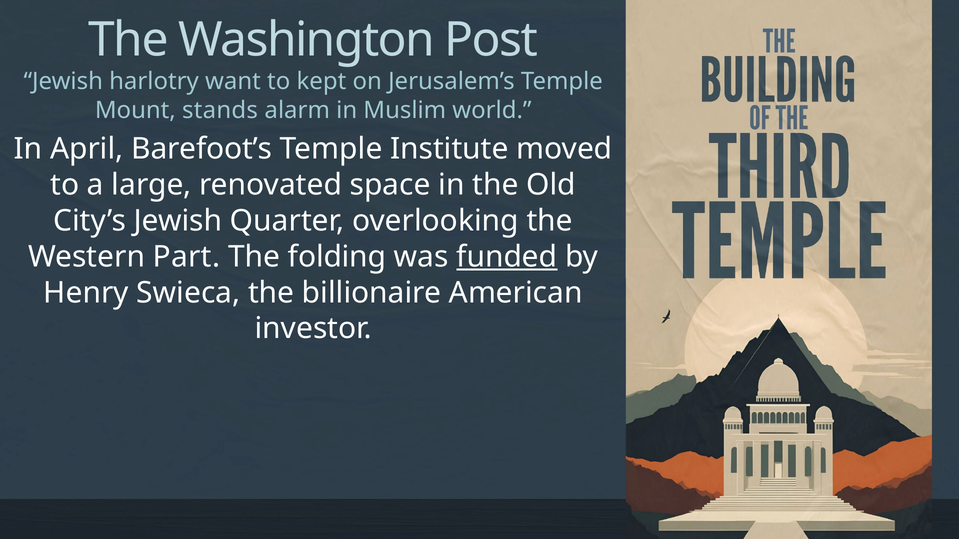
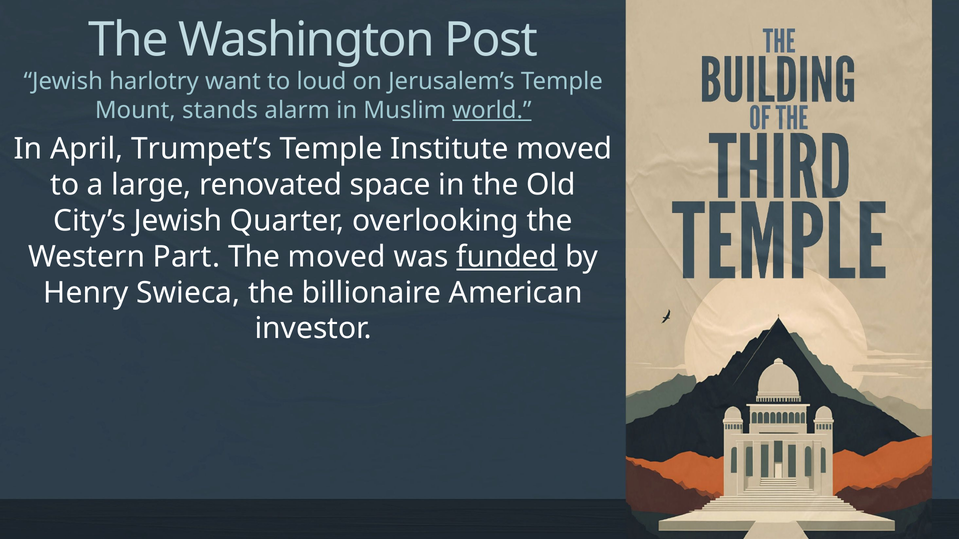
kept: kept -> loud
world underline: none -> present
Barefoot’s: Barefoot’s -> Trumpet’s
The folding: folding -> moved
